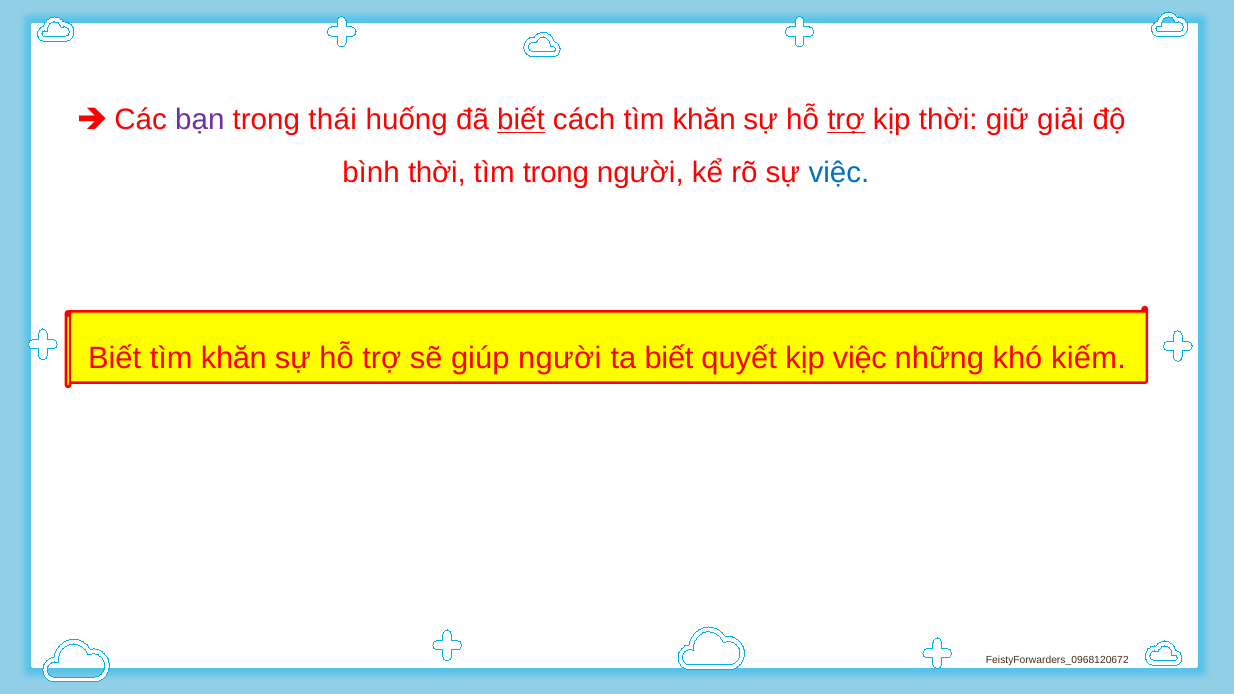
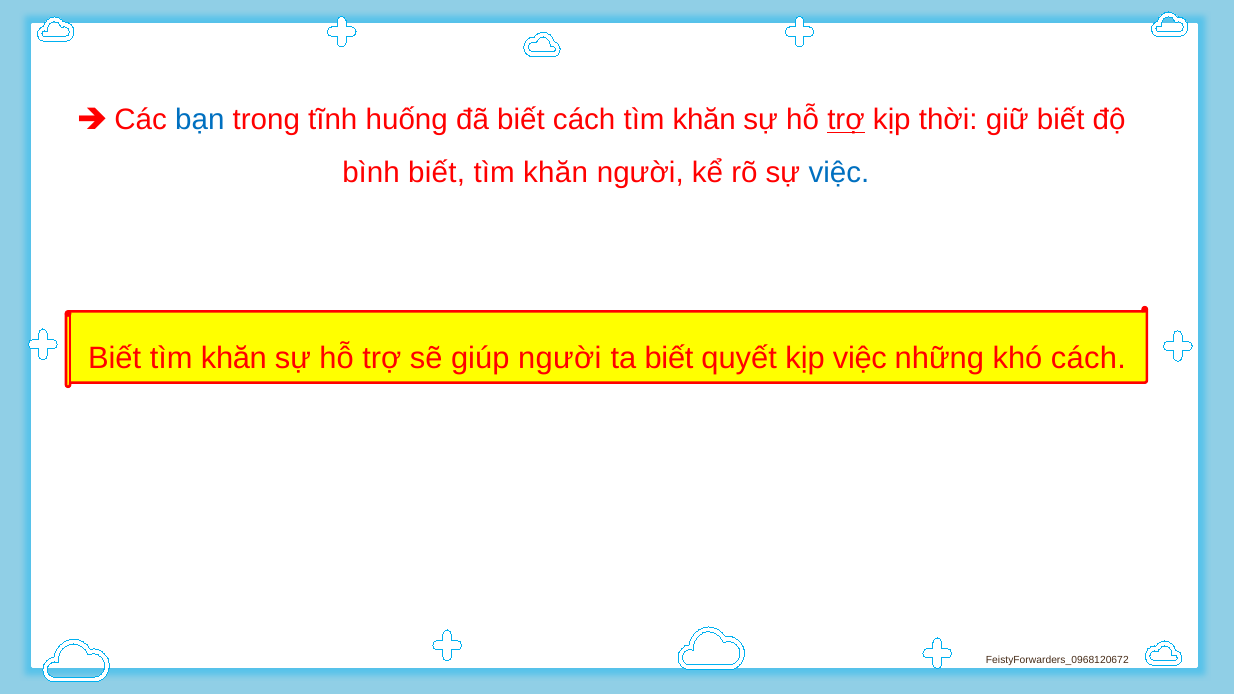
bạn colour: purple -> blue
thái: thái -> tĩnh
biết at (521, 120) underline: present -> none
giữ giải: giải -> biết
bình thời: thời -> biết
trong at (556, 173): trong -> khăn
khó kiếm: kiếm -> cách
